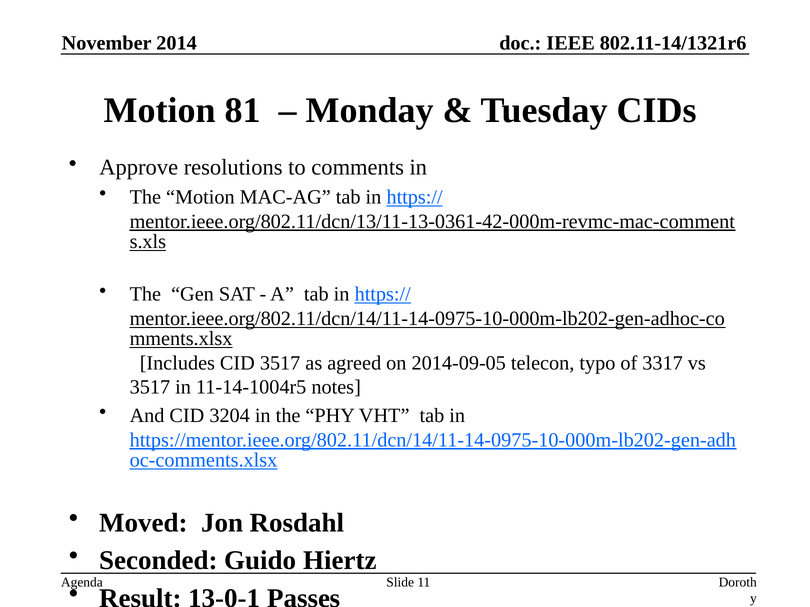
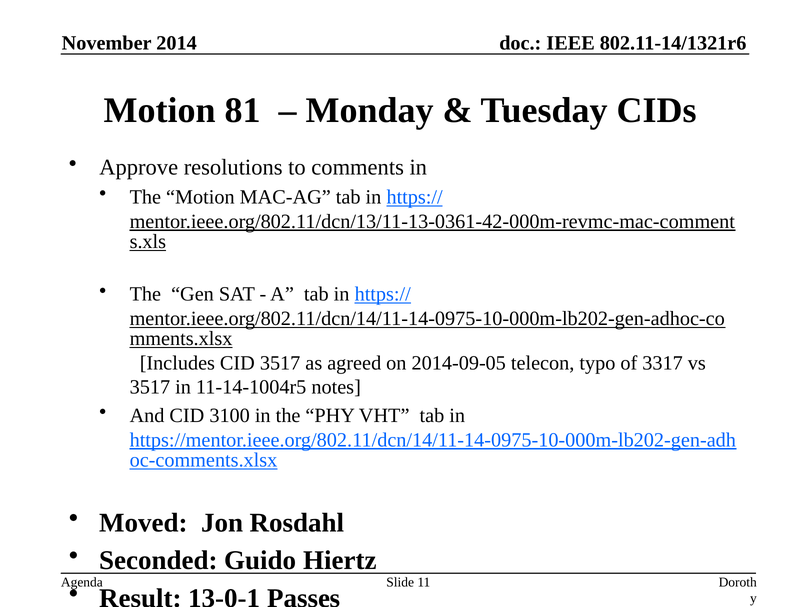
3204: 3204 -> 3100
